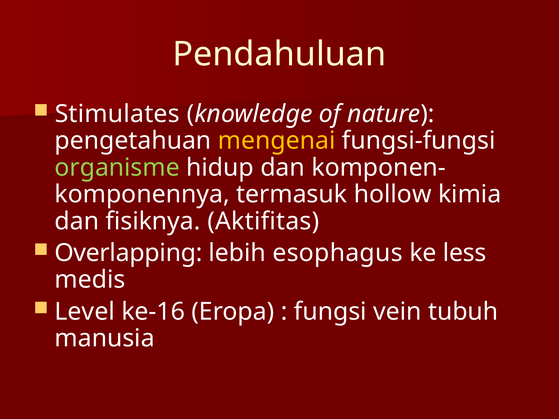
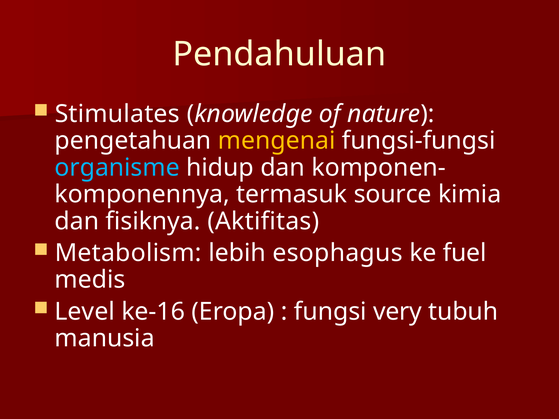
organisme colour: light green -> light blue
hollow: hollow -> source
Overlapping: Overlapping -> Metabolism
less: less -> fuel
vein: vein -> very
